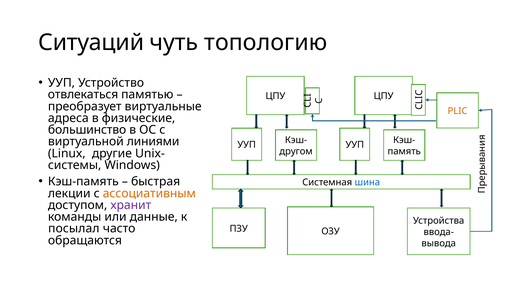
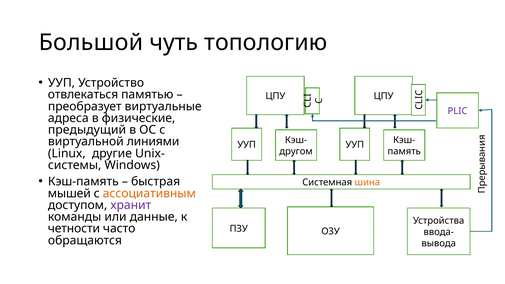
Ситуаций: Ситуаций -> Большой
PLIC colour: orange -> purple
большинство: большинство -> предыдущий
шина colour: blue -> orange
лекции: лекции -> мышей
посылал: посылал -> четности
